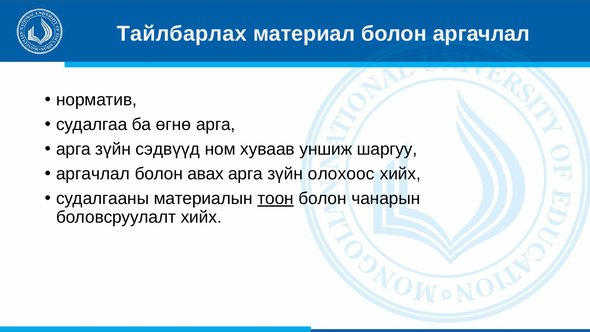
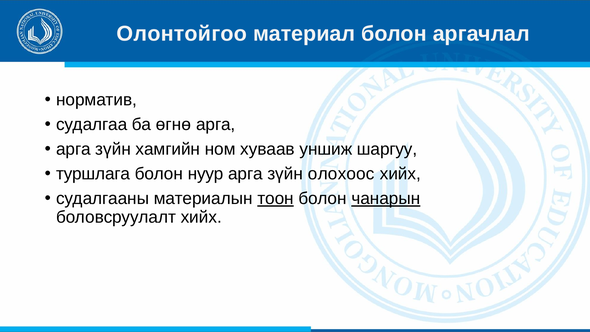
Тайлбарлах: Тайлбарлах -> Олонтойгоо
сэдвүүд: сэдвүүд -> хамгийн
аргачлал at (93, 174): аргачлал -> туршлага
авах: авах -> нуур
чанарын underline: none -> present
